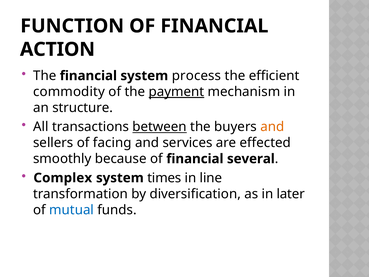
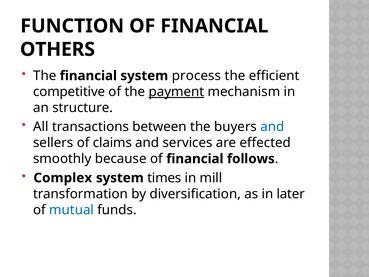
ACTION: ACTION -> OTHERS
commodity: commodity -> competitive
between underline: present -> none
and at (272, 127) colour: orange -> blue
facing: facing -> claims
several: several -> follows
line: line -> mill
